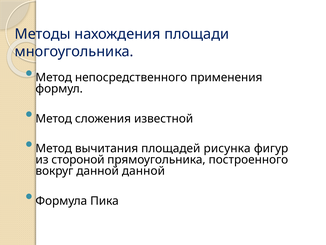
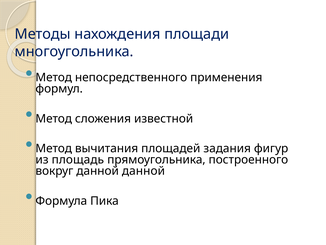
рисунка: рисунка -> задания
стороной: стороной -> площадь
